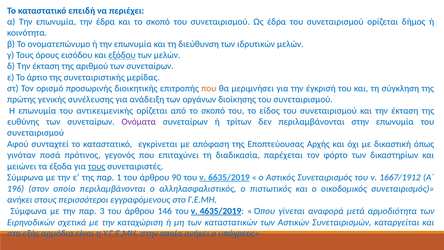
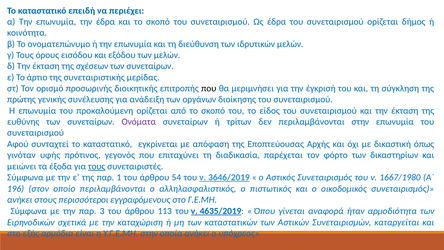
εξόδου underline: present -> none
αριθμού: αριθμού -> σχέσεων
που at (209, 88) colour: orange -> black
αντικειμενικής: αντικειμενικής -> προκαλούμενη
ποσά: ποσά -> υφής
90: 90 -> 54
6635/2019: 6635/2019 -> 3646/2019
1667/1912: 1667/1912 -> 1667/1980
146: 146 -> 113
μετά: μετά -> ήταν
